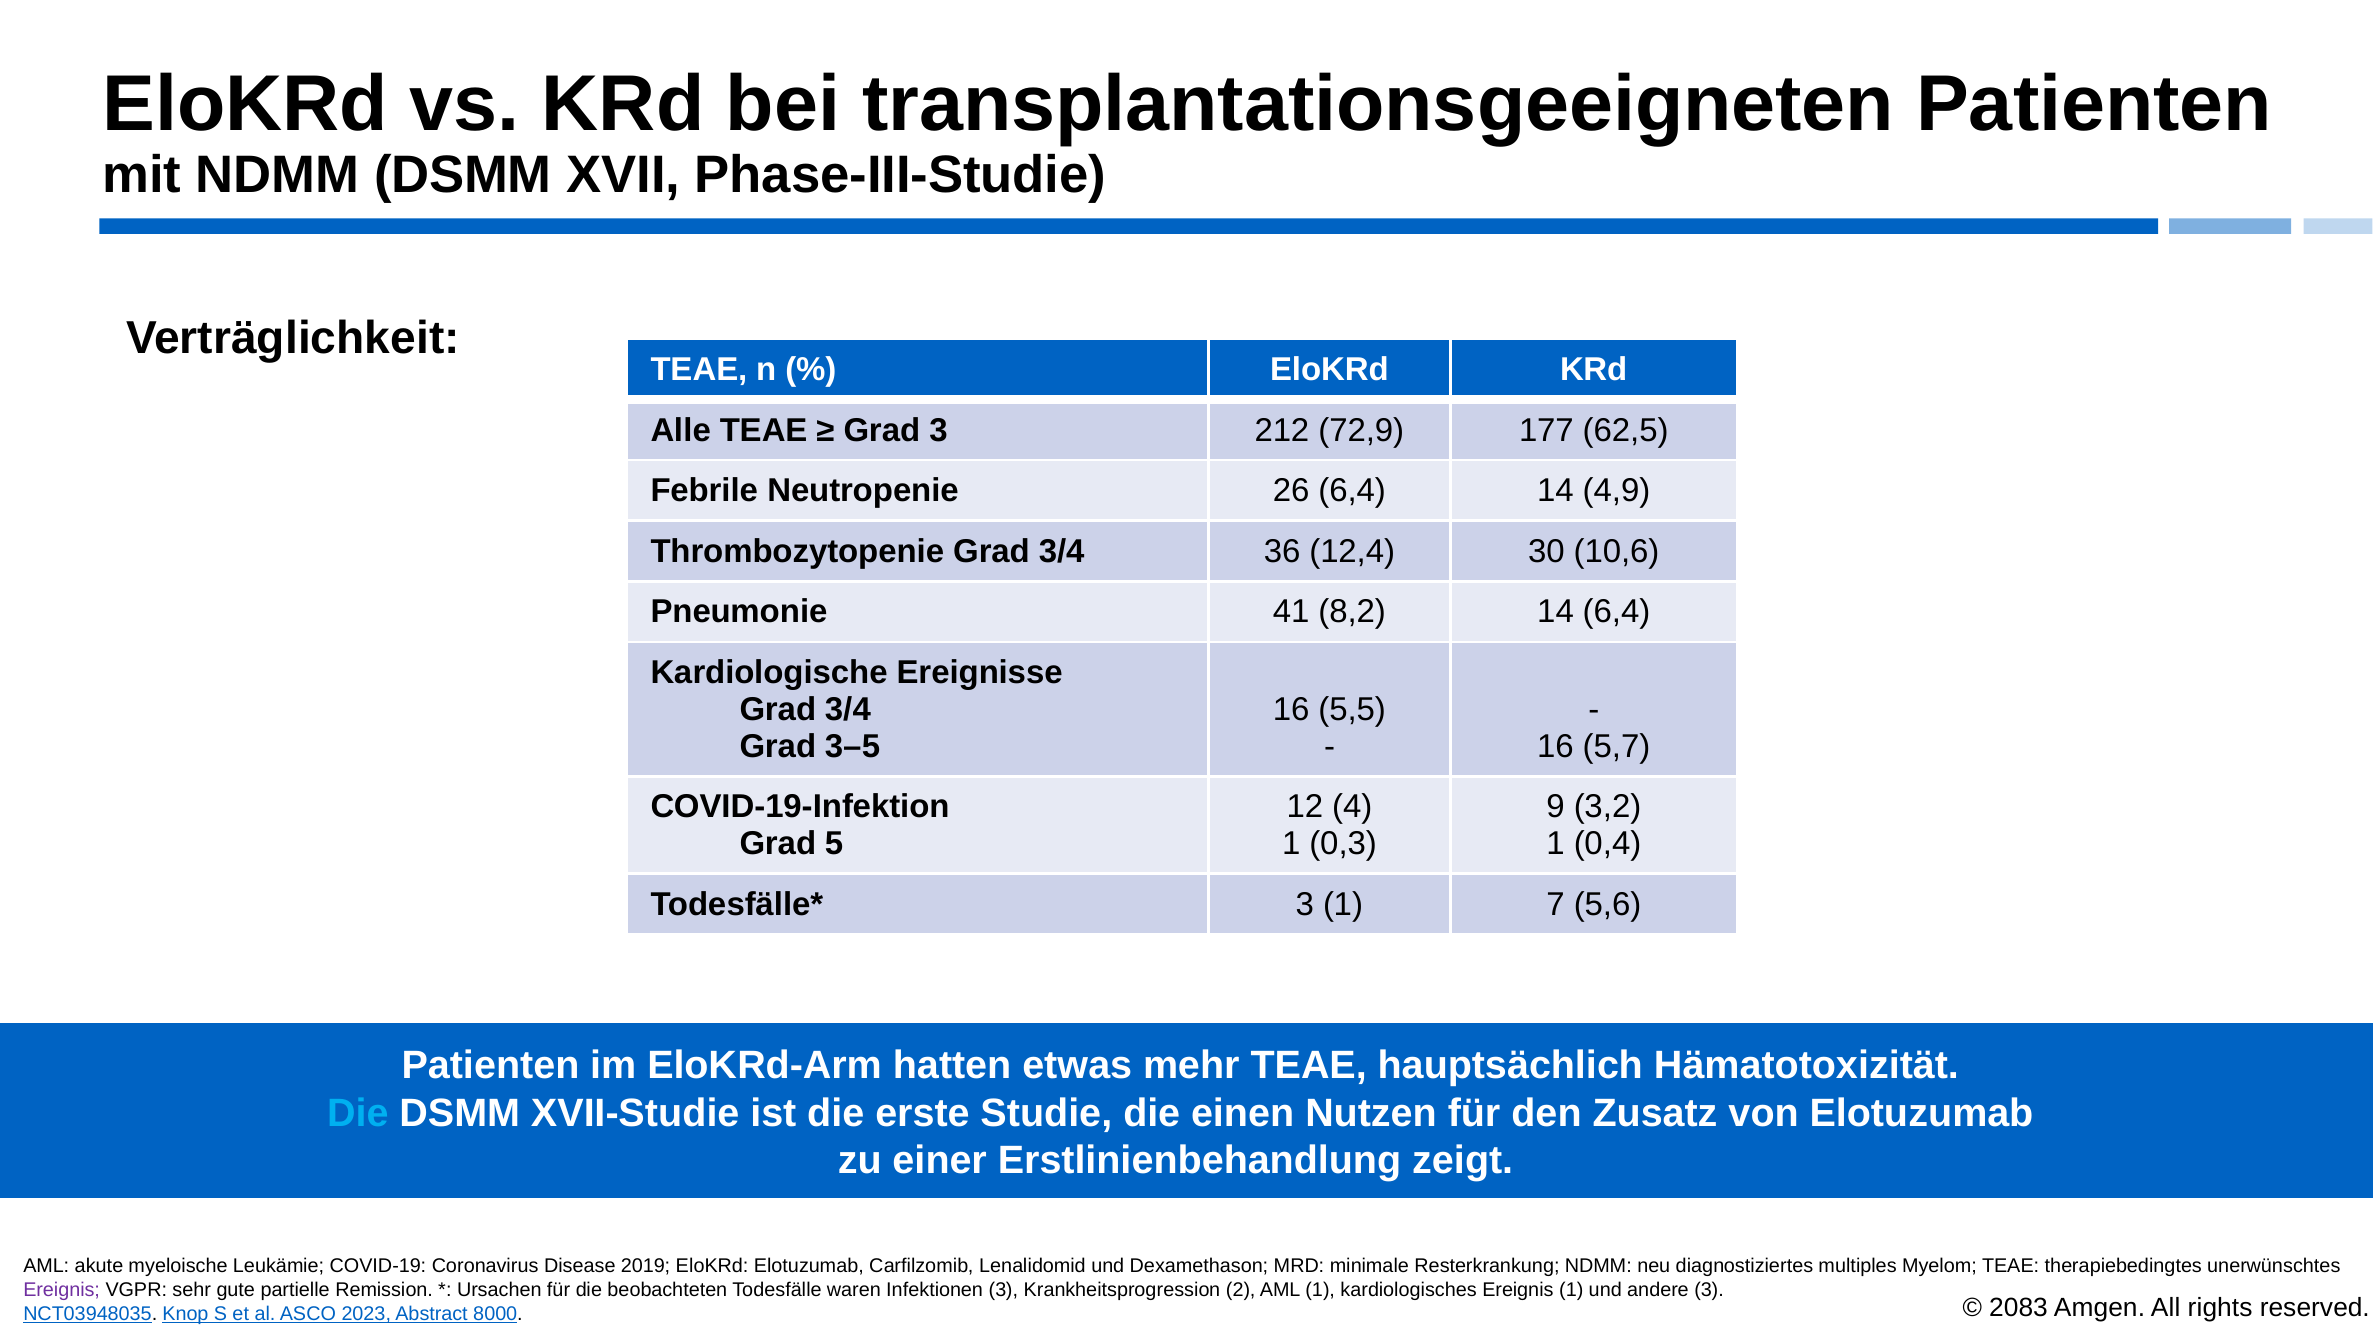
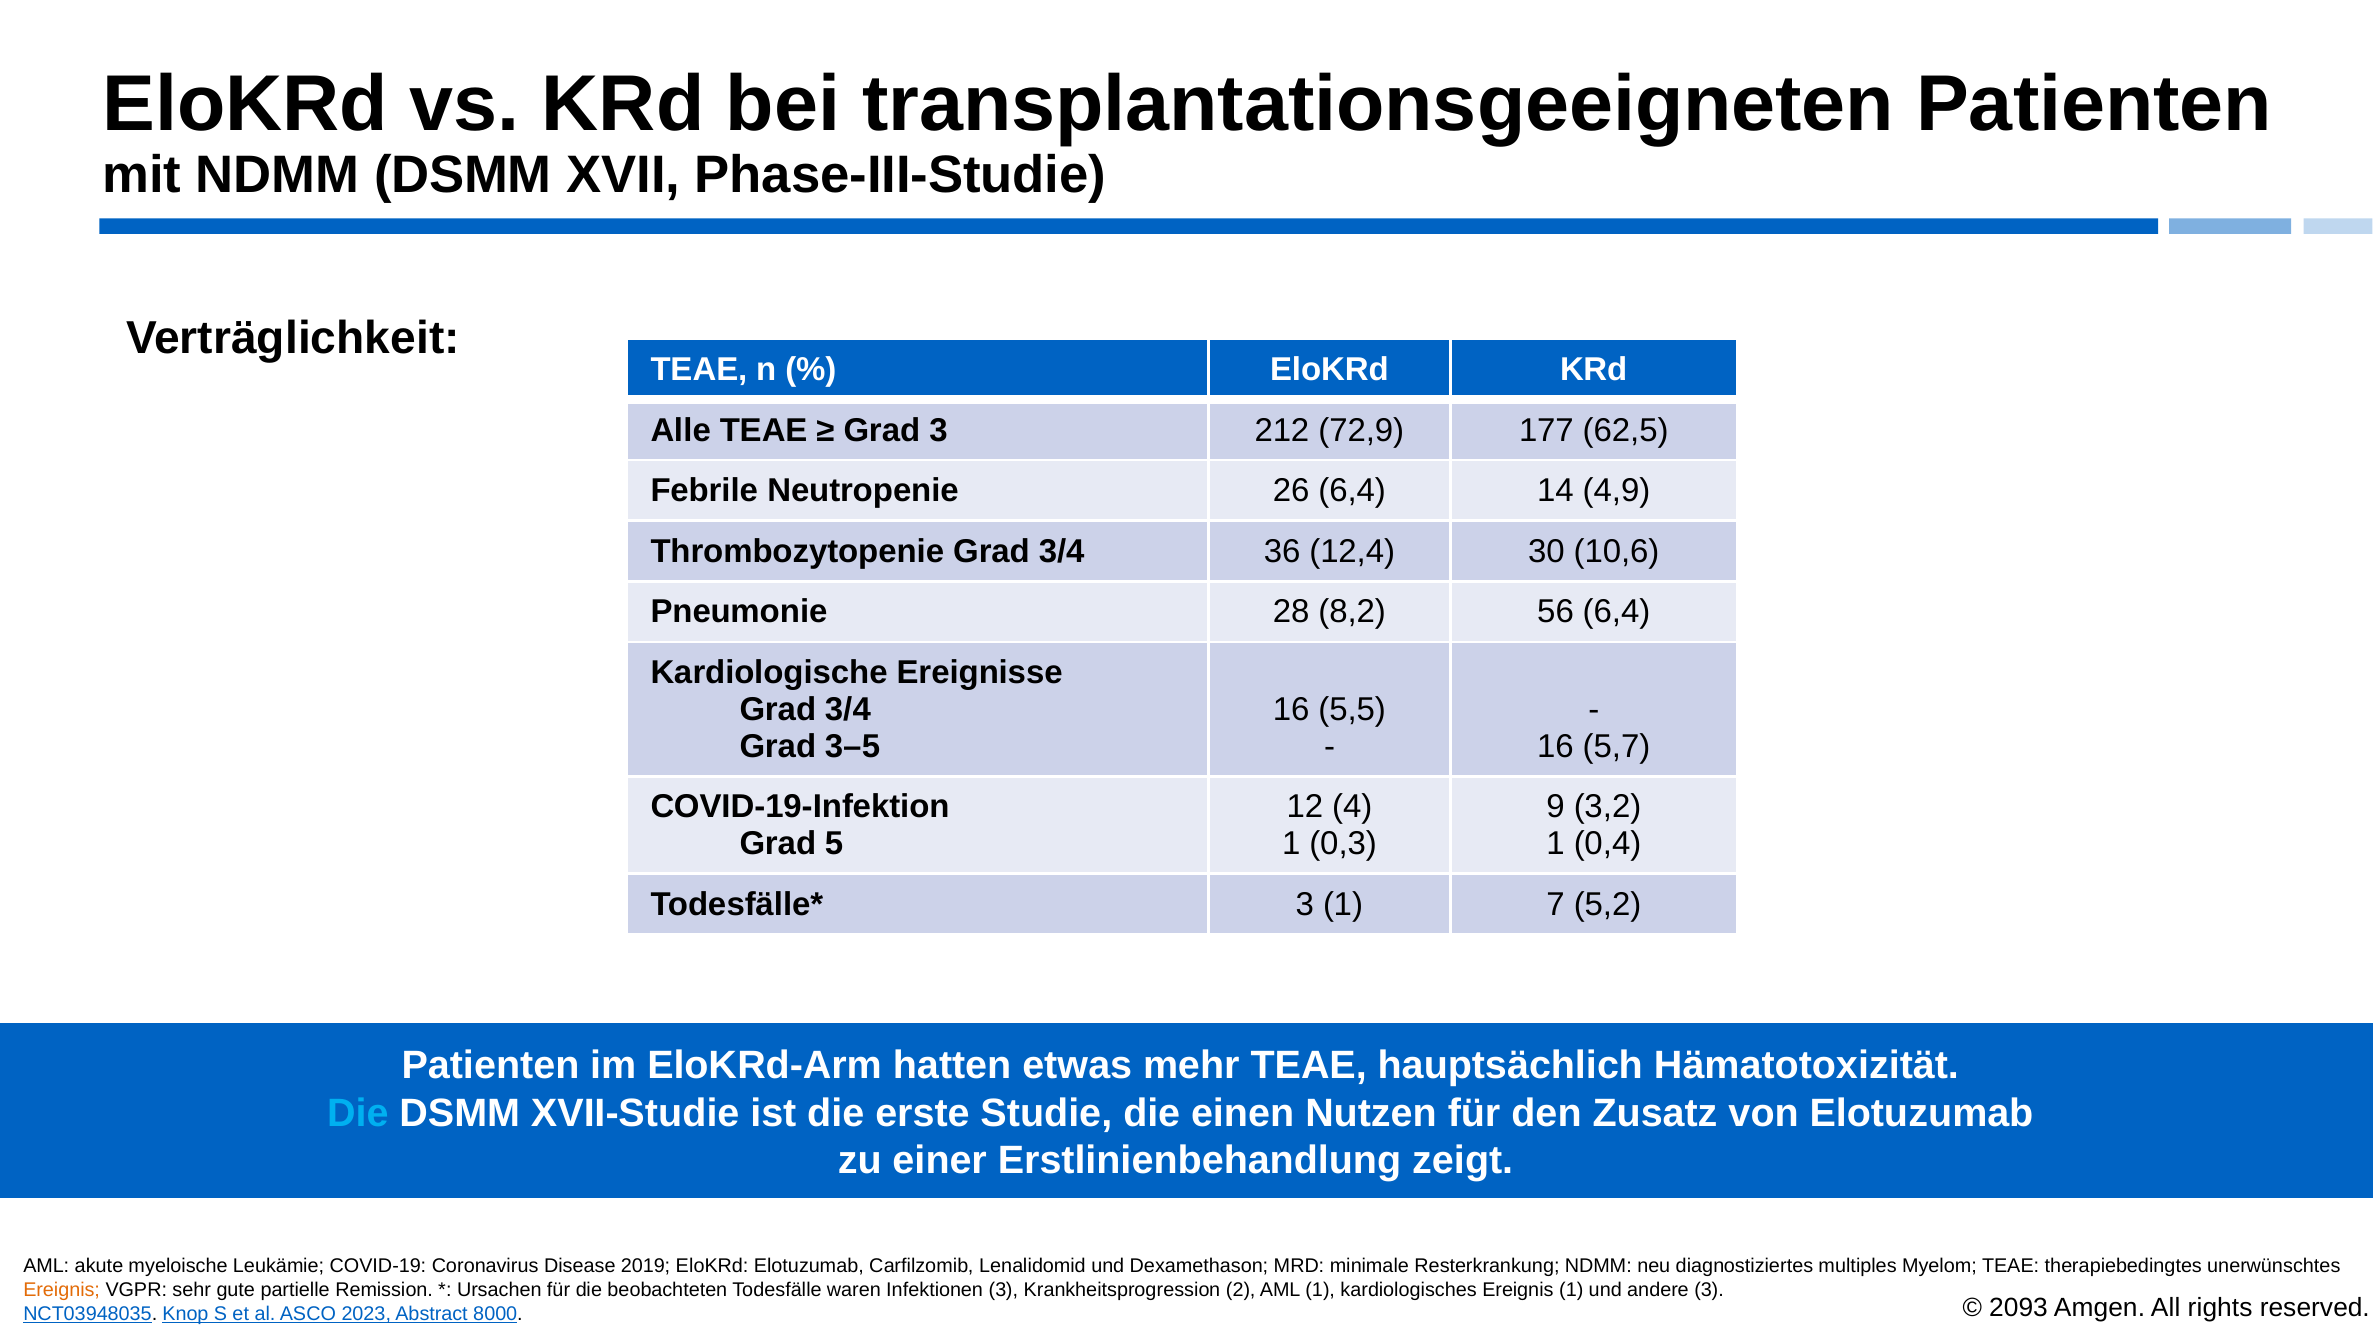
41: 41 -> 28
8,2 14: 14 -> 56
5,6: 5,6 -> 5,2
Ereignis at (62, 1290) colour: purple -> orange
2083: 2083 -> 2093
